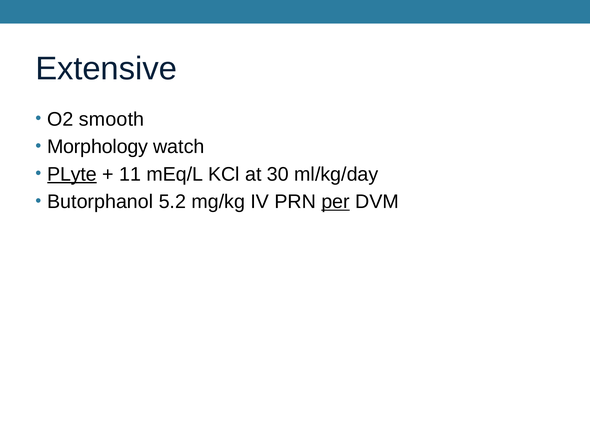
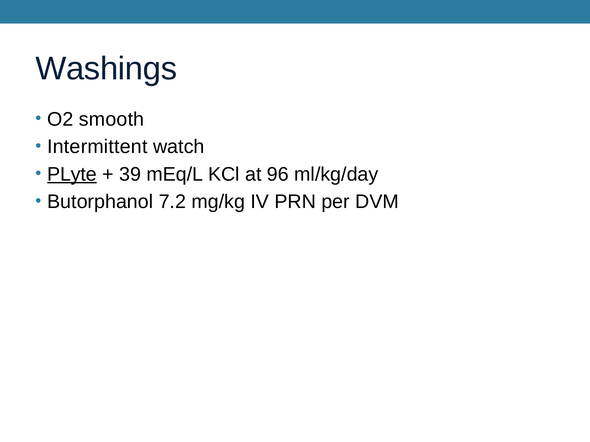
Extensive: Extensive -> Washings
Morphology: Morphology -> Intermittent
11: 11 -> 39
30: 30 -> 96
5.2: 5.2 -> 7.2
per underline: present -> none
